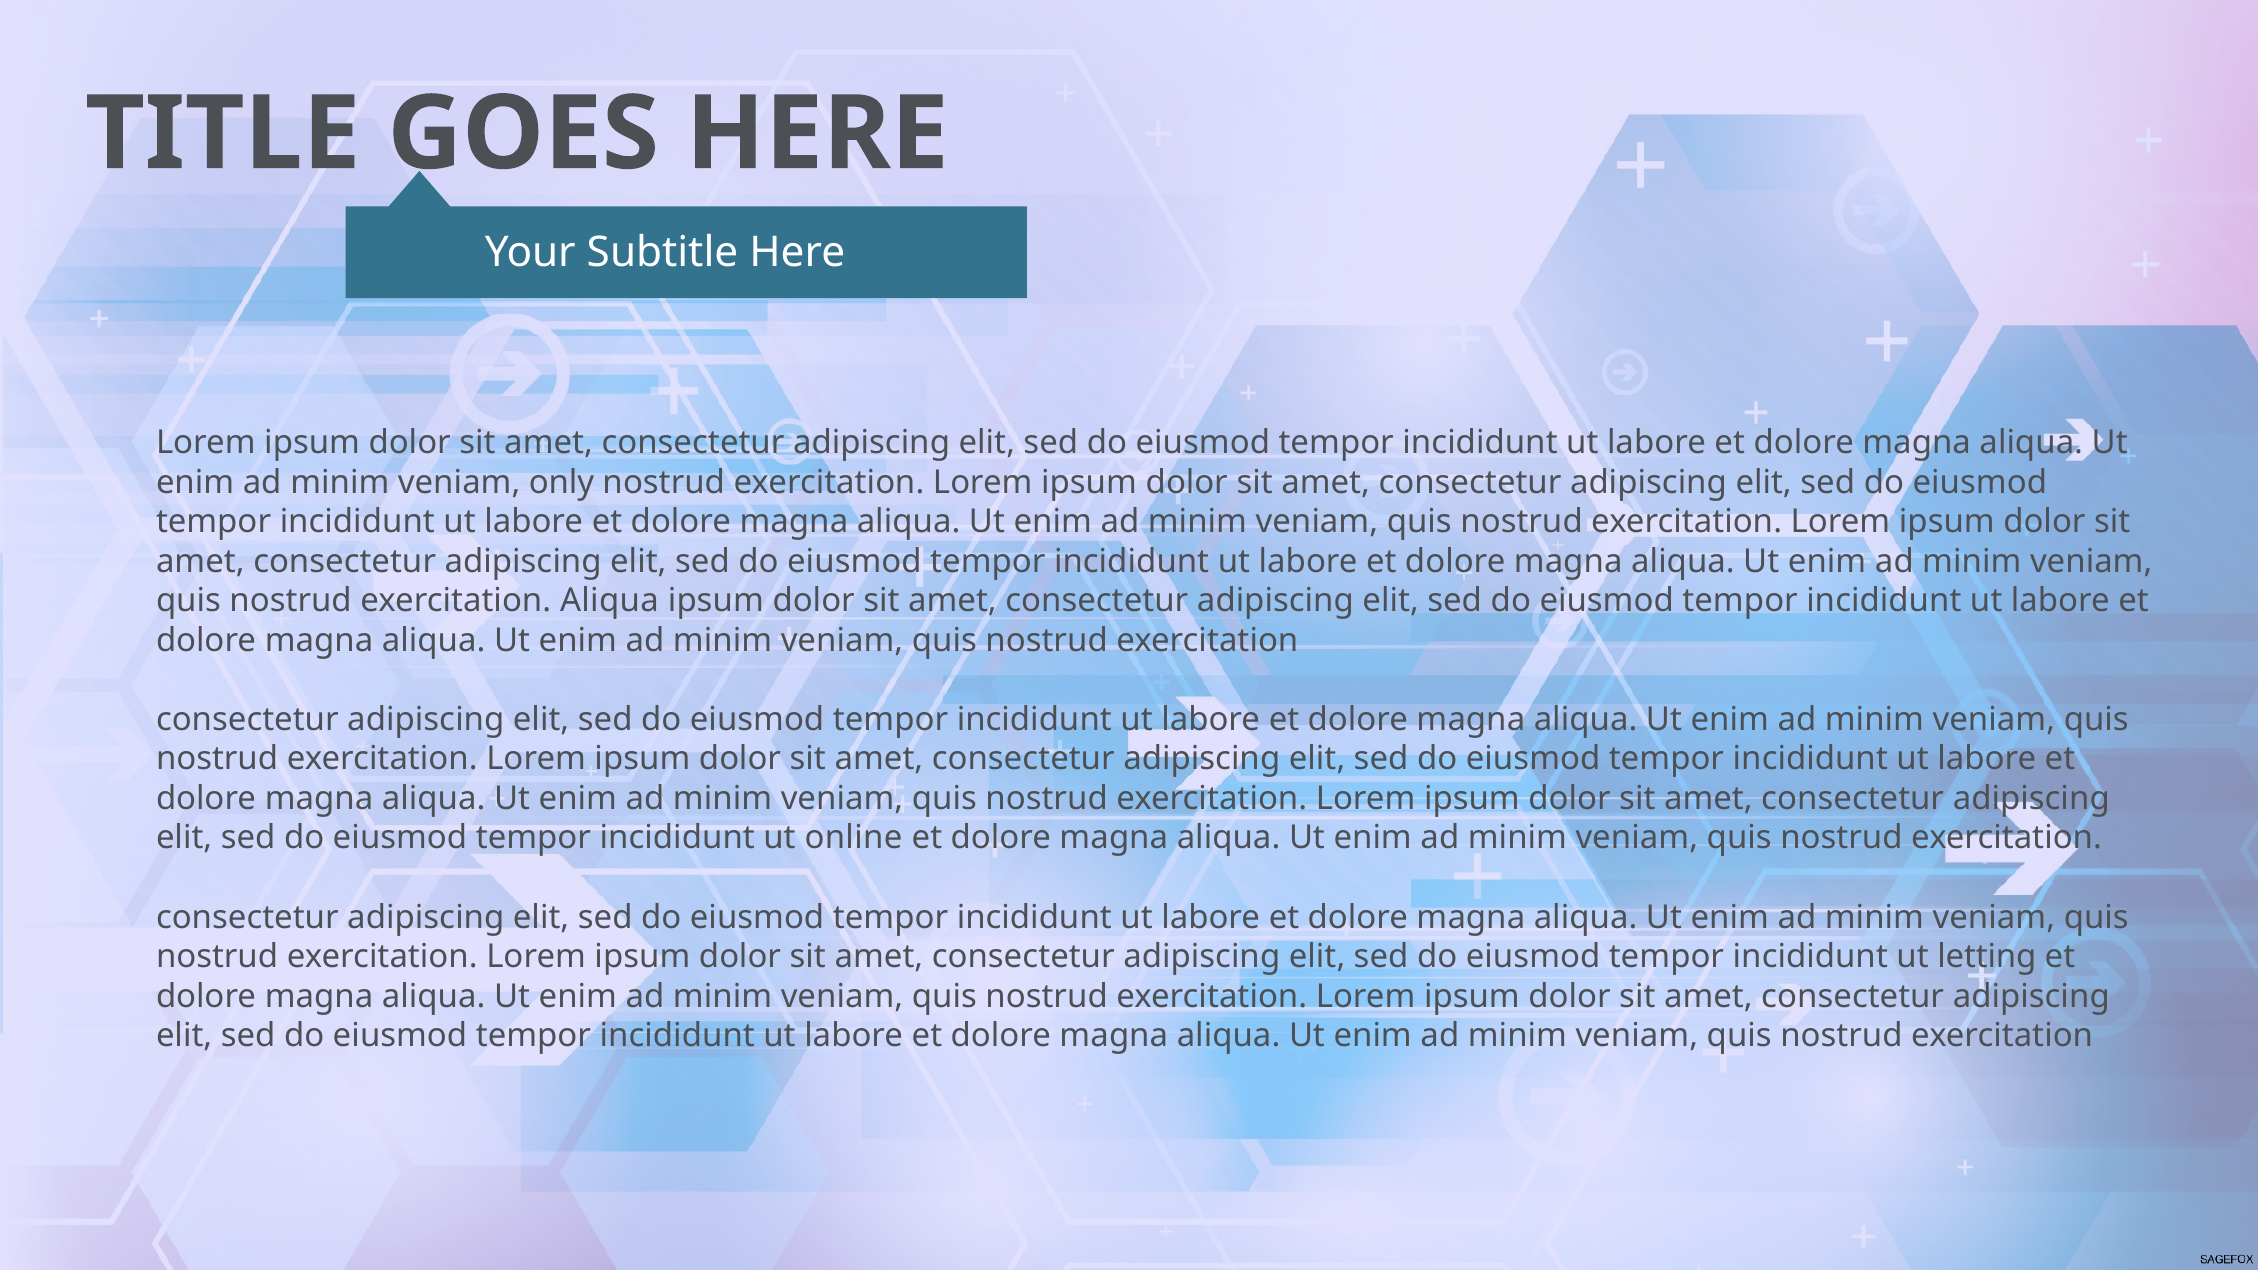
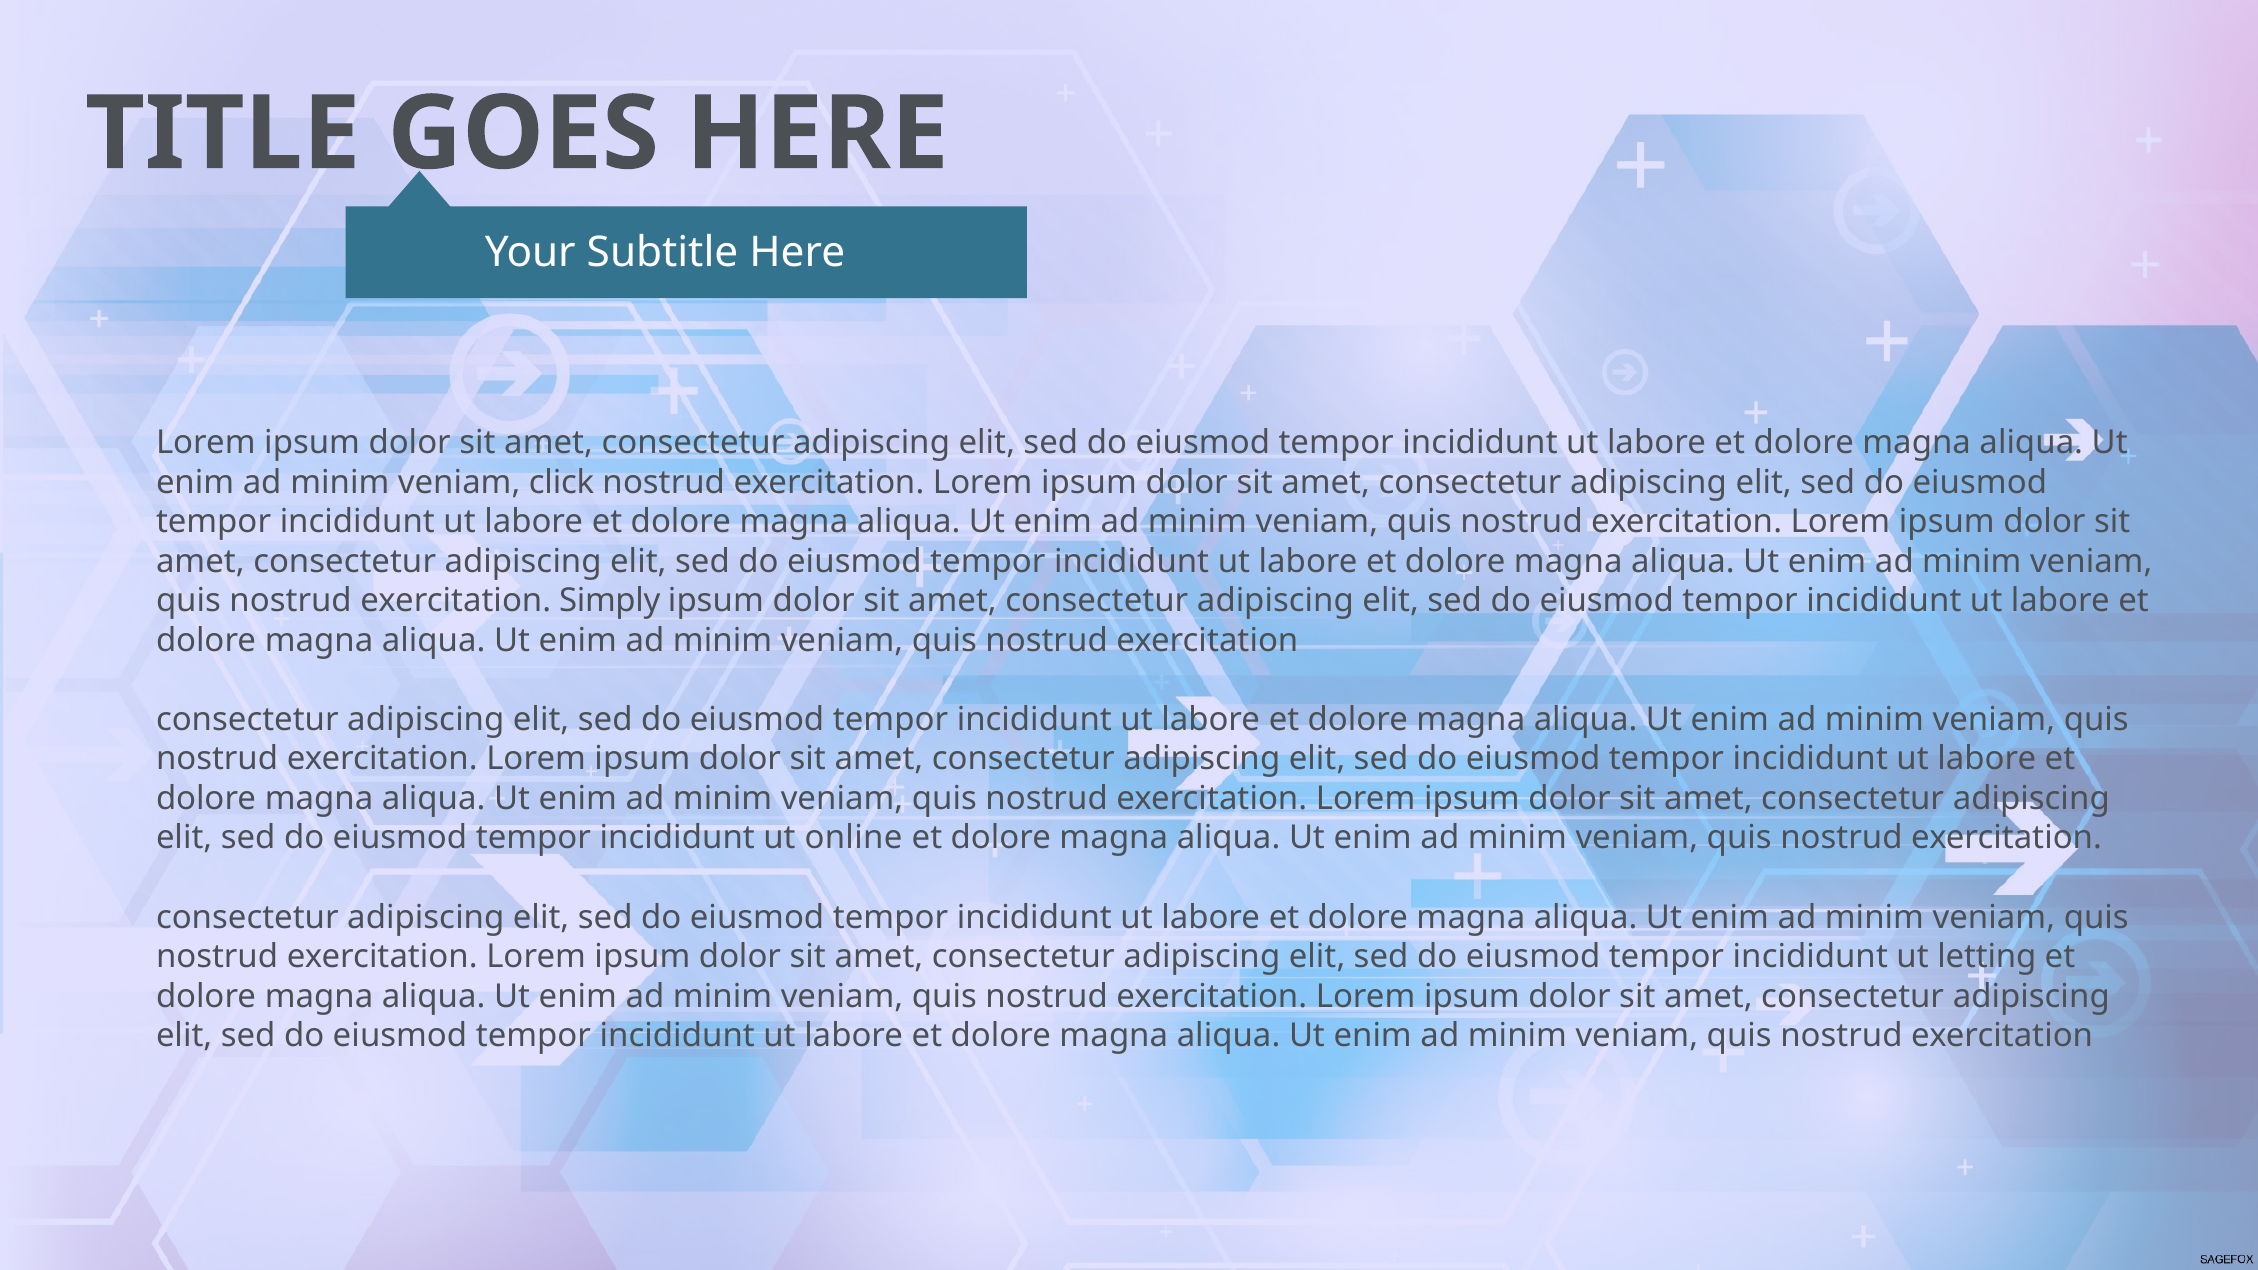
only: only -> click
exercitation Aliqua: Aliqua -> Simply
